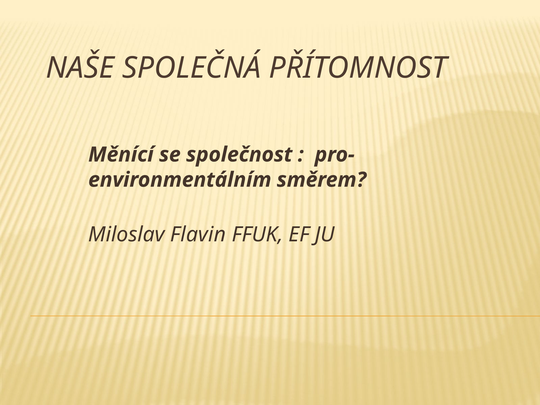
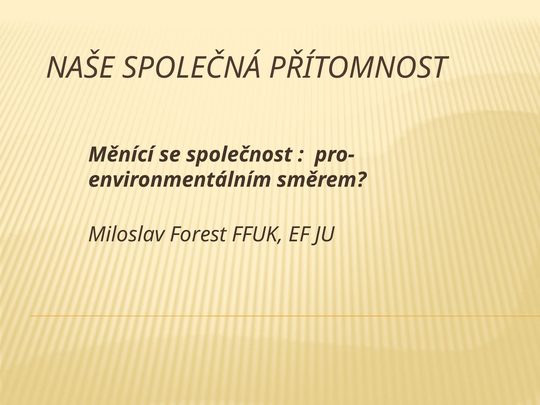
Flavin: Flavin -> Forest
